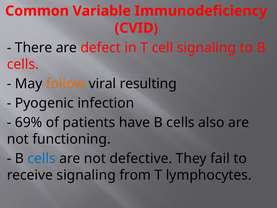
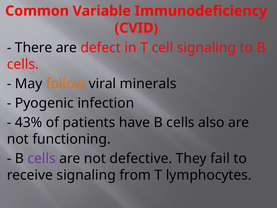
resulting: resulting -> minerals
69%: 69% -> 43%
cells at (42, 158) colour: blue -> purple
